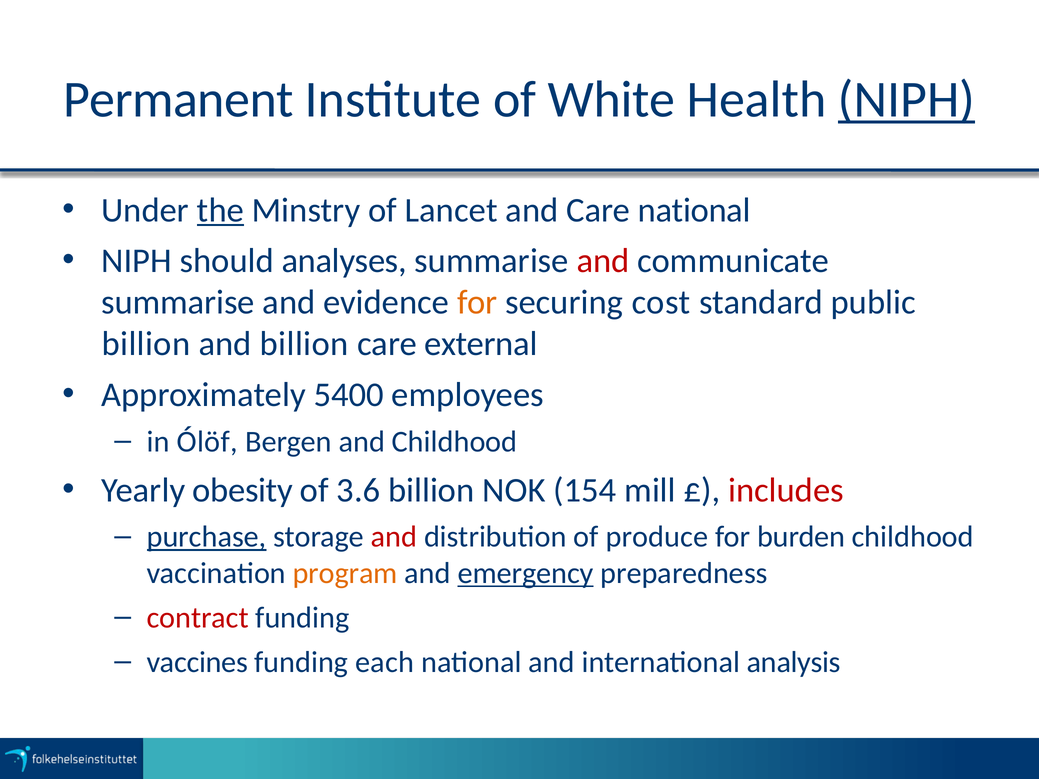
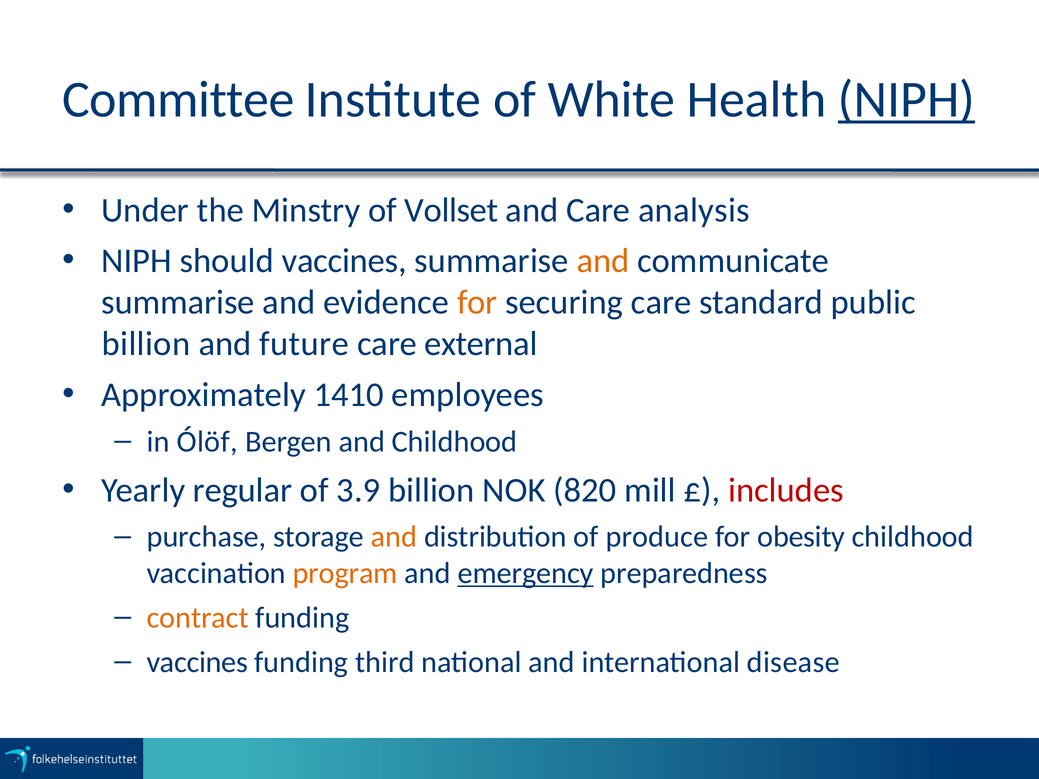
Permanent: Permanent -> Committee
the underline: present -> none
Lancet: Lancet -> Vollset
Care national: national -> analysis
should analyses: analyses -> vaccines
and at (603, 261) colour: red -> orange
securing cost: cost -> care
and billion: billion -> future
5400: 5400 -> 1410
obesity: obesity -> regular
3.6: 3.6 -> 3.9
154: 154 -> 820
purchase underline: present -> none
and at (394, 537) colour: red -> orange
burden: burden -> obesity
contract colour: red -> orange
each: each -> third
analysis: analysis -> disease
